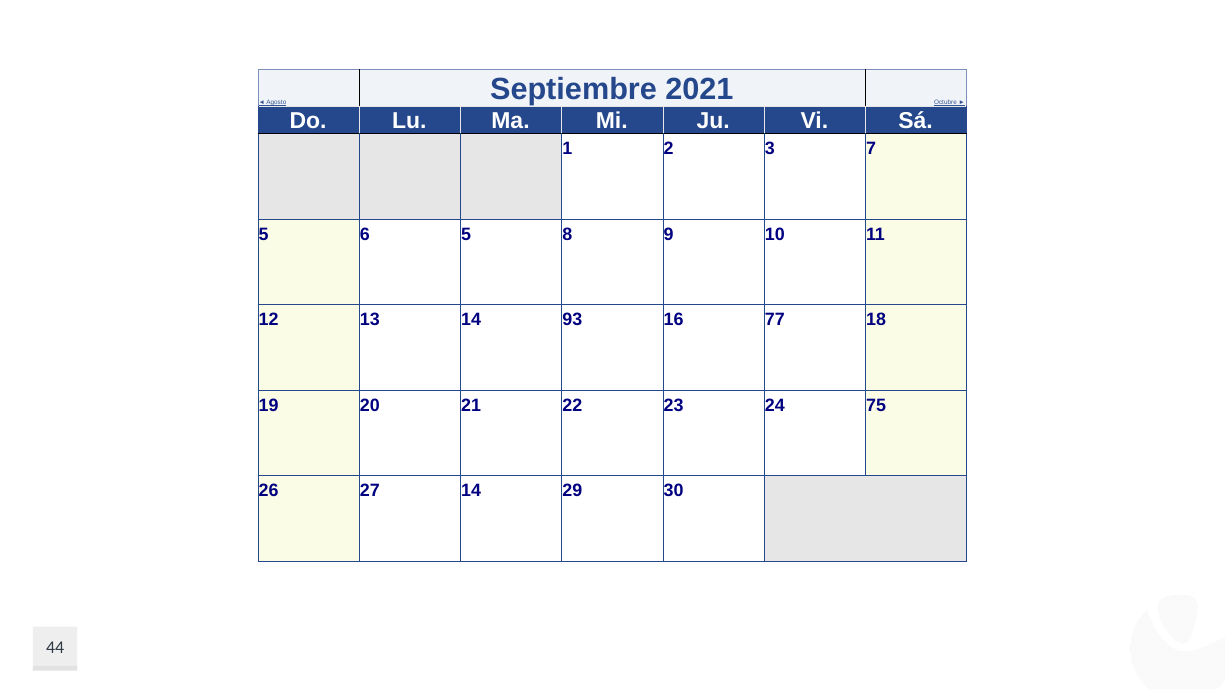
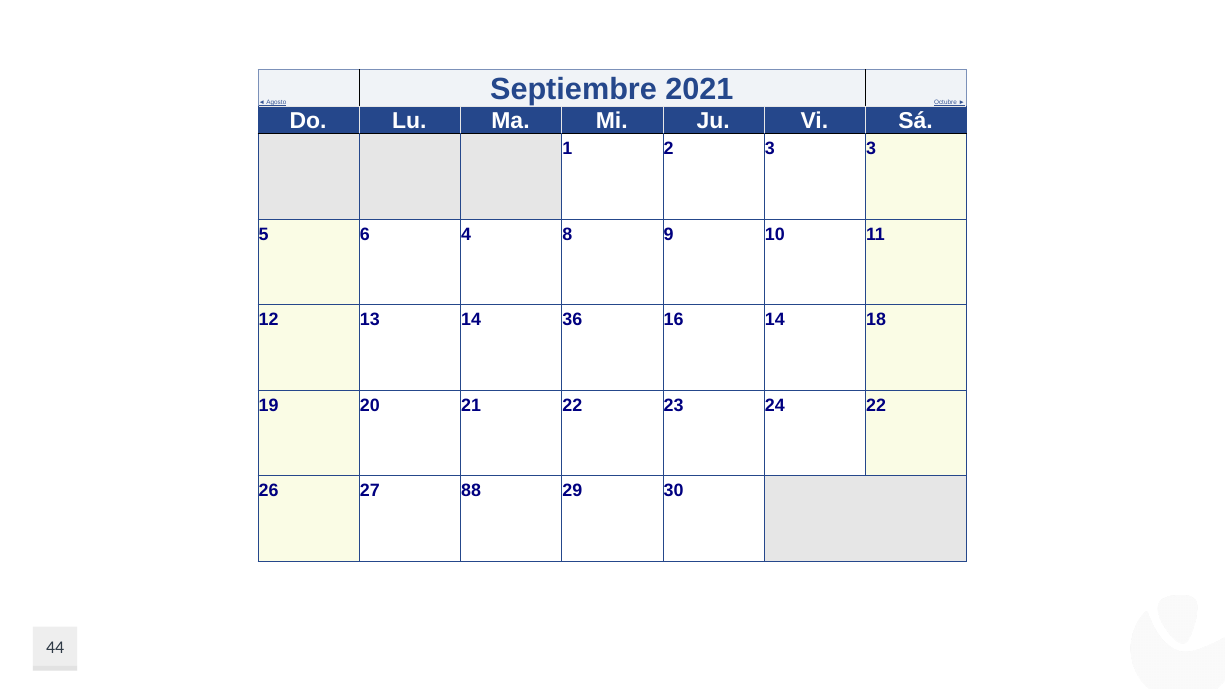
3 7: 7 -> 3
6 5: 5 -> 4
93: 93 -> 36
16 77: 77 -> 14
24 75: 75 -> 22
27 14: 14 -> 88
